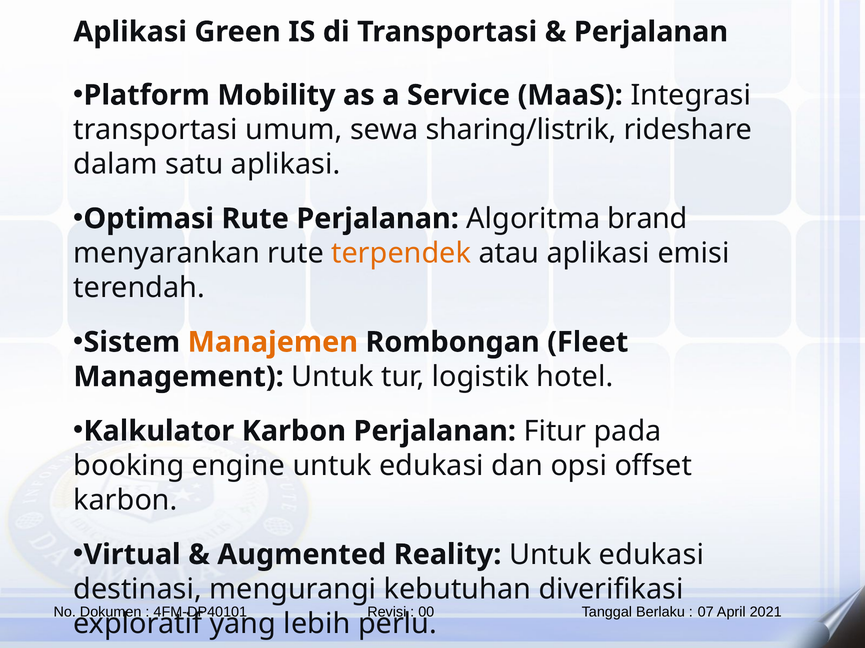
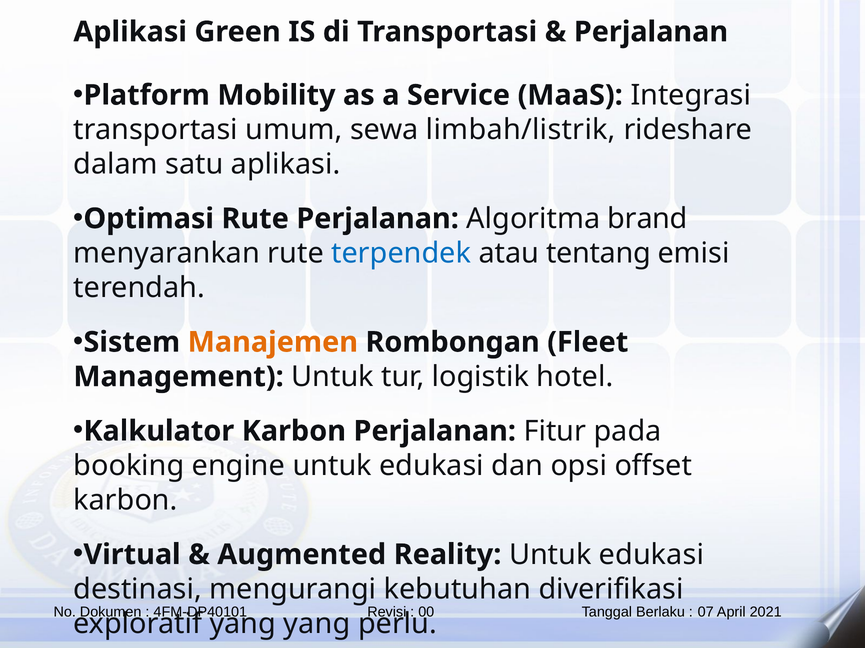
sharing/listrik: sharing/listrik -> limbah/listrik
terpendek colour: orange -> blue
atau aplikasi: aplikasi -> tentang
yang lebih: lebih -> yang
